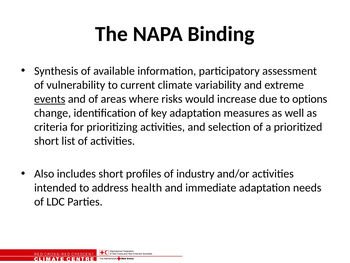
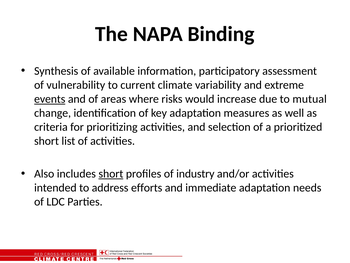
options: options -> mutual
short at (111, 173) underline: none -> present
health: health -> efforts
